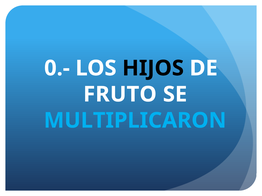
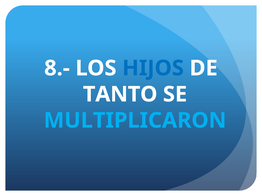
0.-: 0.- -> 8.-
HIJOS colour: black -> blue
FRUTO: FRUTO -> TANTO
